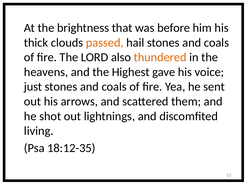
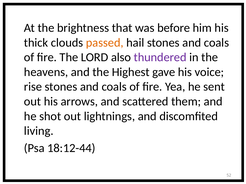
thundered colour: orange -> purple
just: just -> rise
18:12-35: 18:12-35 -> 18:12-44
